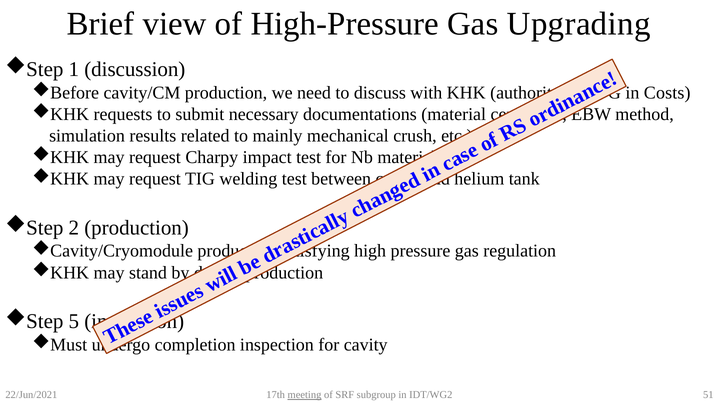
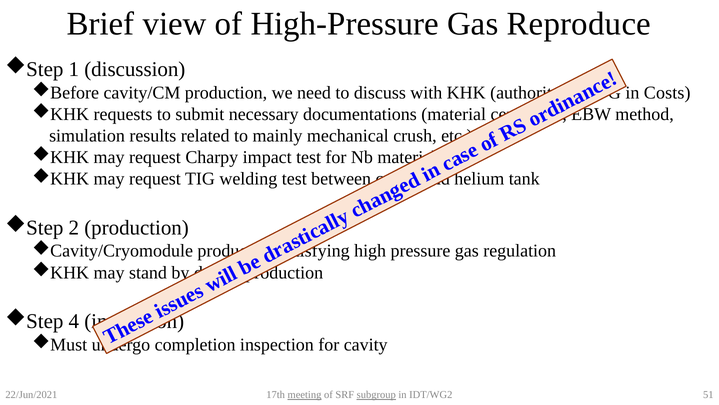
Upgrading: Upgrading -> Reproduce
5: 5 -> 4
subgroup underline: none -> present
